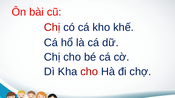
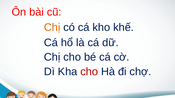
Chị at (52, 27) colour: red -> orange
